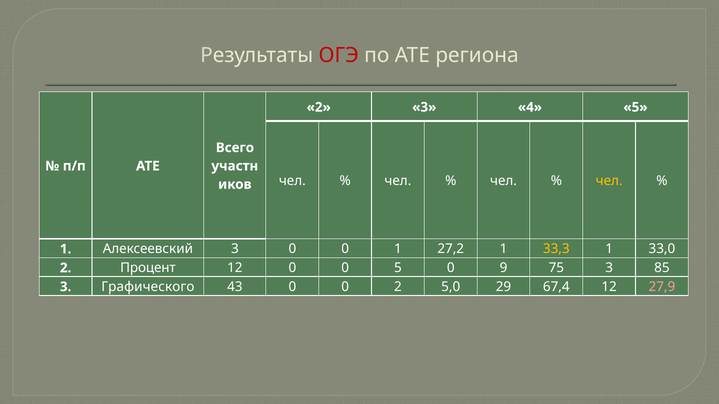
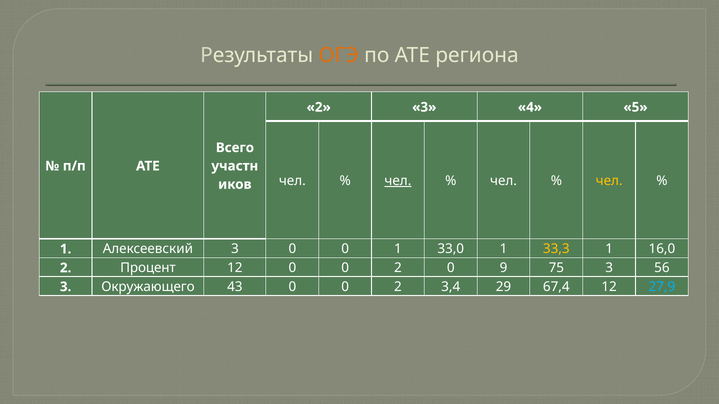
ОГЭ colour: red -> orange
чел at (398, 181) underline: none -> present
27,2: 27,2 -> 33,0
33,0: 33,0 -> 16,0
12 0 0 5: 5 -> 2
85: 85 -> 56
Графического: Графического -> Окружающего
5,0: 5,0 -> 3,4
27,9 colour: pink -> light blue
